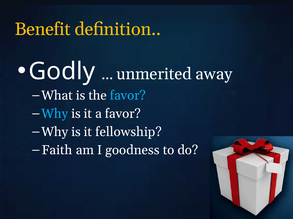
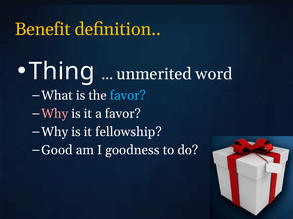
Godly: Godly -> Thing
away: away -> word
Why at (55, 114) colour: light blue -> pink
Faith: Faith -> Good
